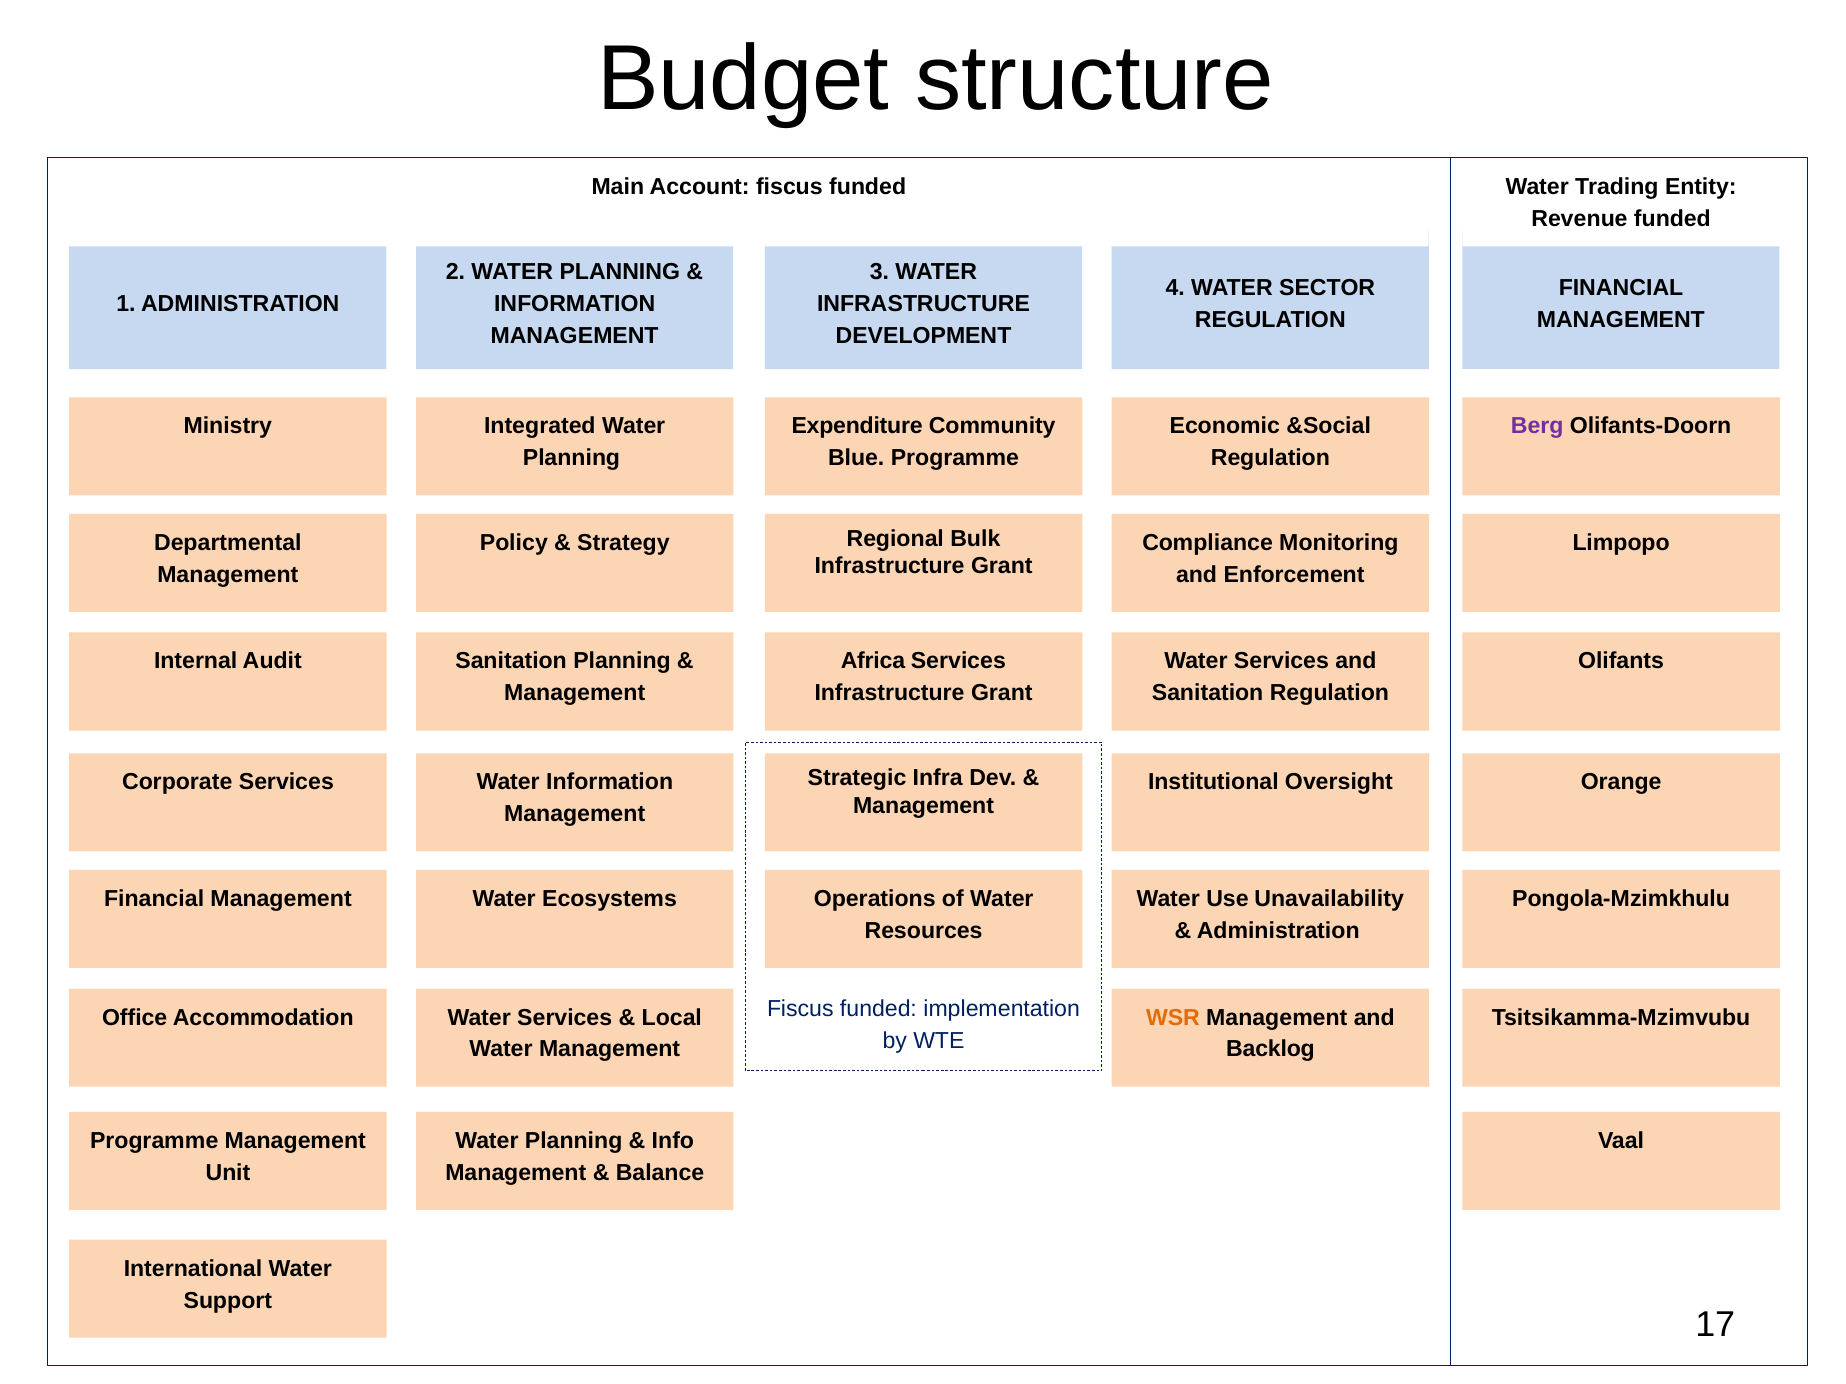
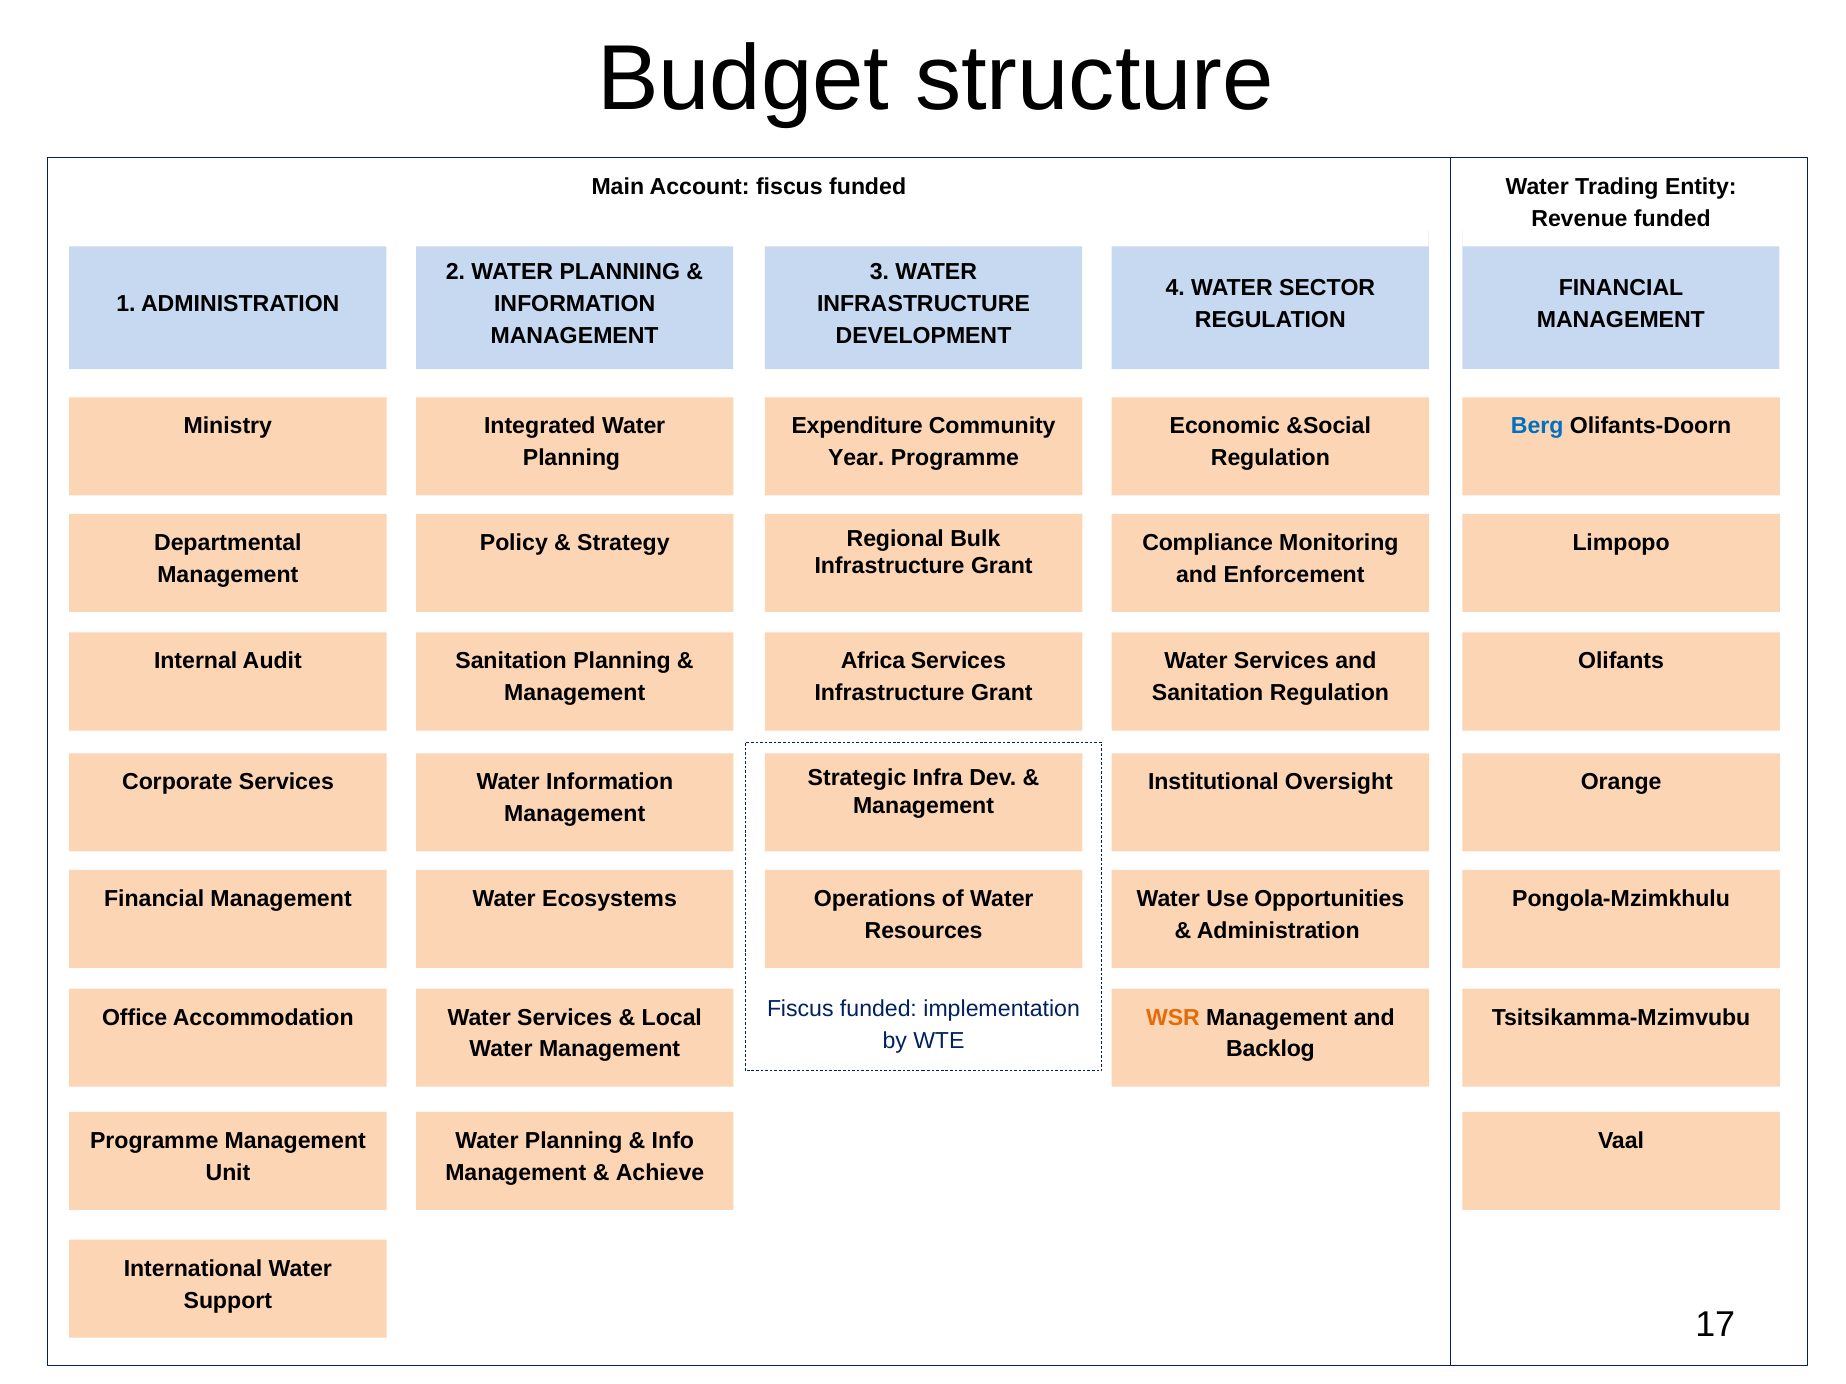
Berg colour: purple -> blue
Blue: Blue -> Year
Unavailability: Unavailability -> Opportunities
Balance: Balance -> Achieve
